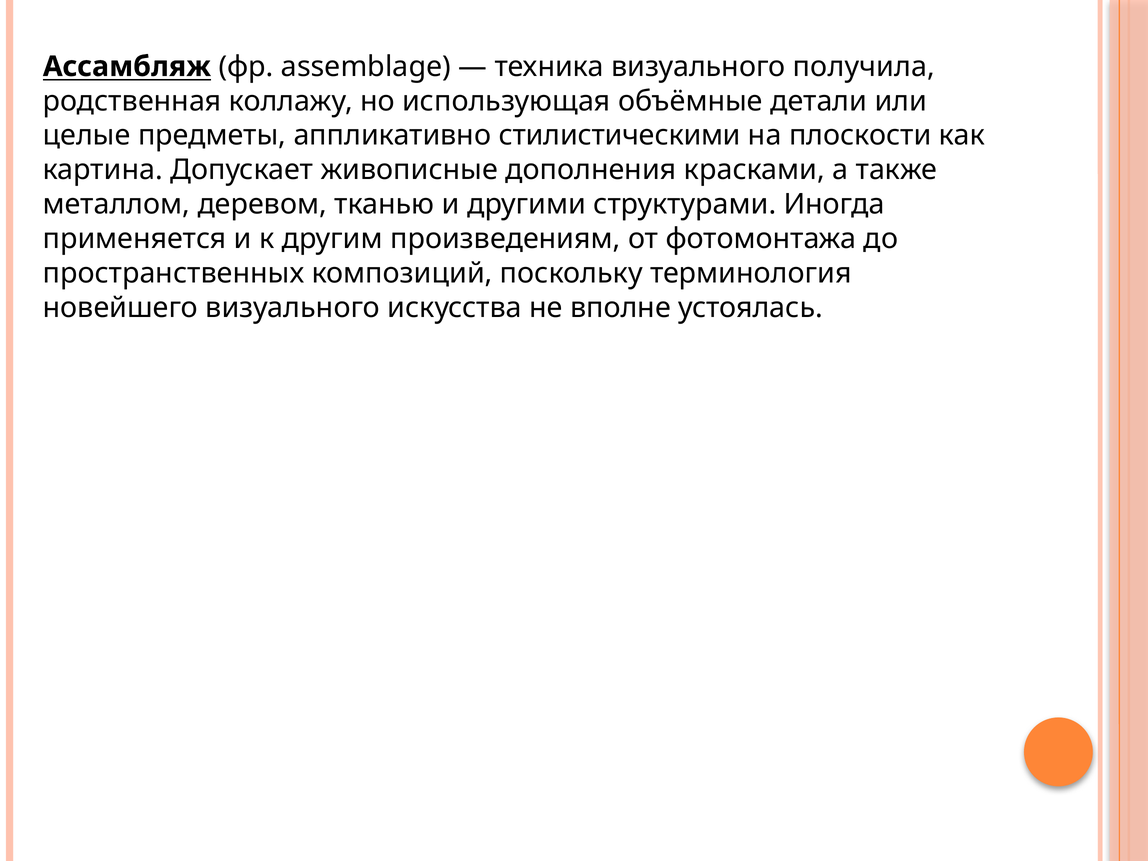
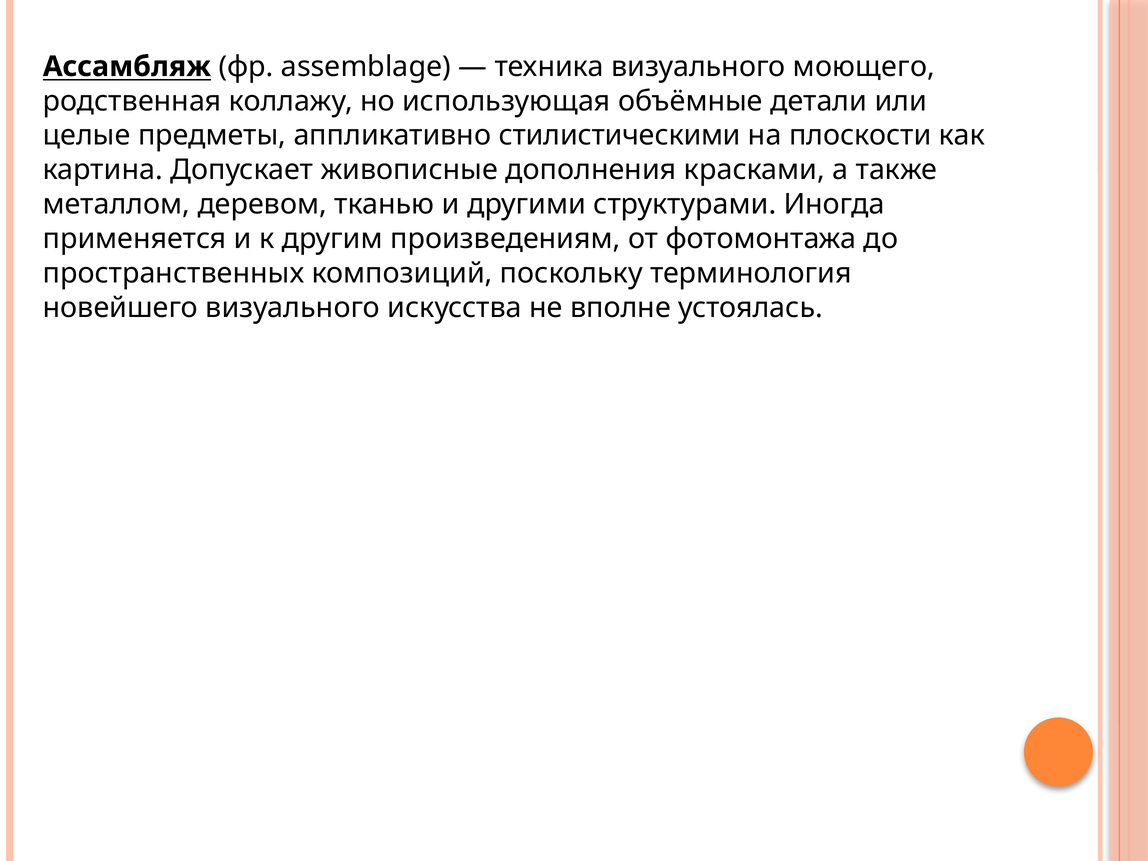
получила: получила -> моющего
